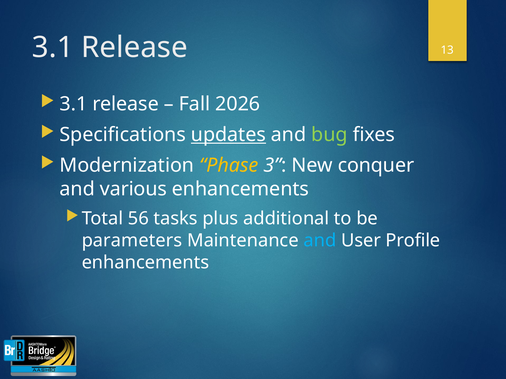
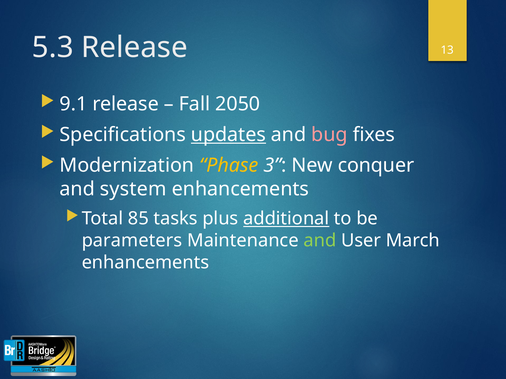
3.1 at (53, 47): 3.1 -> 5.3
3.1 at (73, 104): 3.1 -> 9.1
2026: 2026 -> 2050
bug colour: light green -> pink
various: various -> system
56: 56 -> 85
additional underline: none -> present
and at (320, 241) colour: light blue -> light green
Profile: Profile -> March
